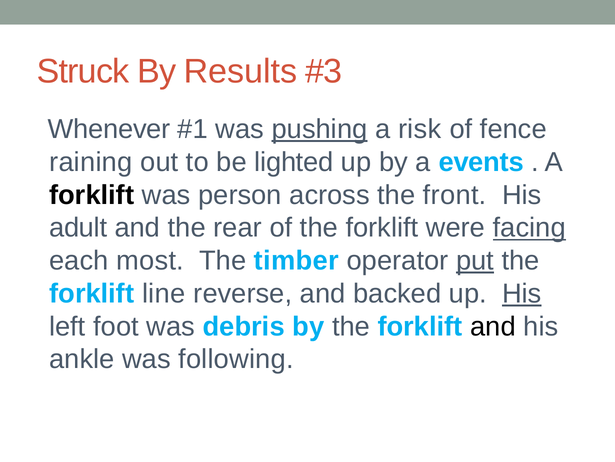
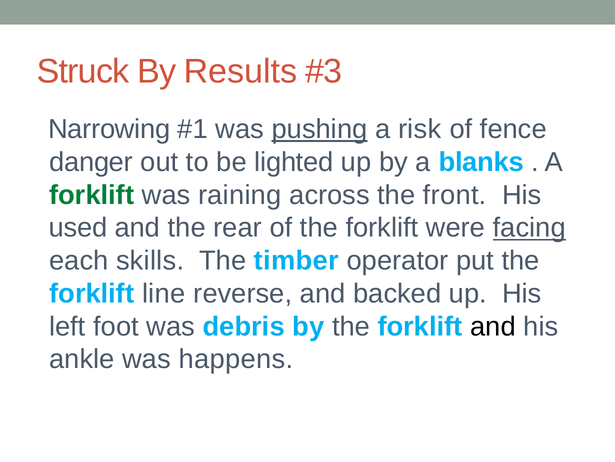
Whenever: Whenever -> Narrowing
raining: raining -> danger
events: events -> blanks
forklift at (92, 195) colour: black -> green
person: person -> raining
adult: adult -> used
most: most -> skills
put underline: present -> none
His at (522, 293) underline: present -> none
following: following -> happens
